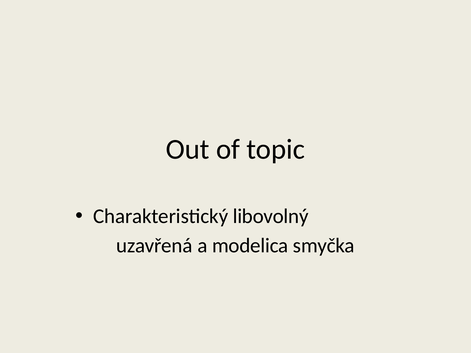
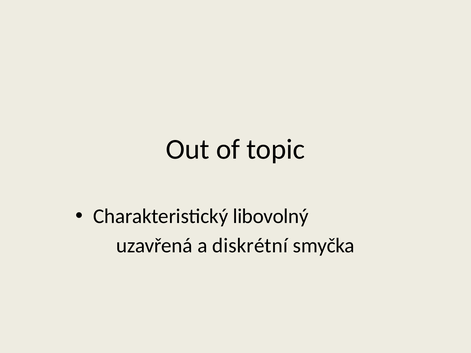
modelica: modelica -> diskrétní
